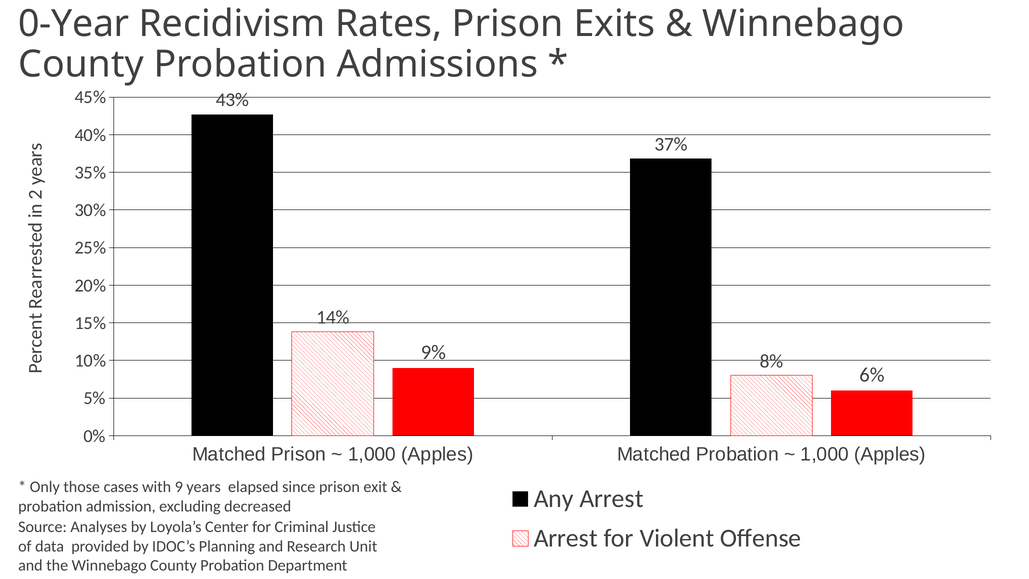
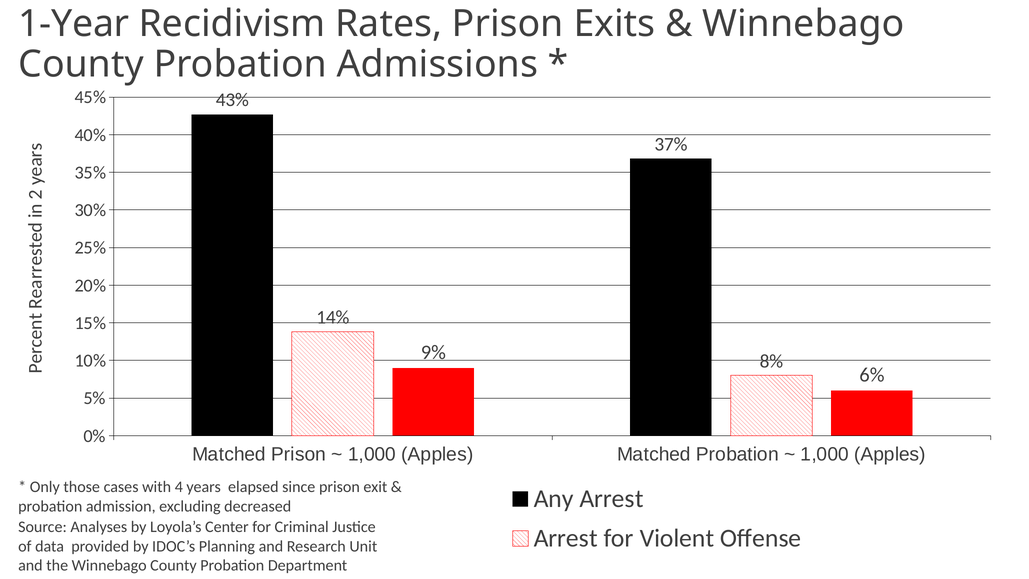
0-Year: 0-Year -> 1-Year
9: 9 -> 4
